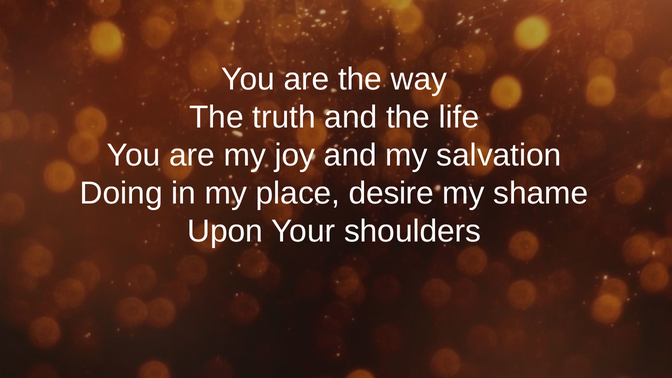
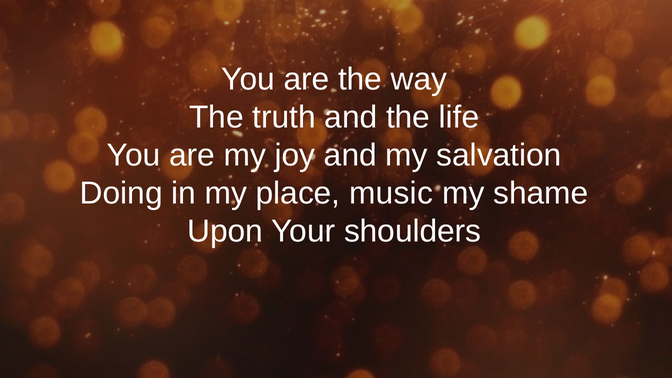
desire: desire -> music
